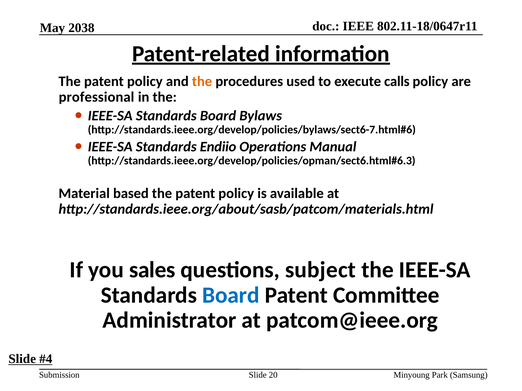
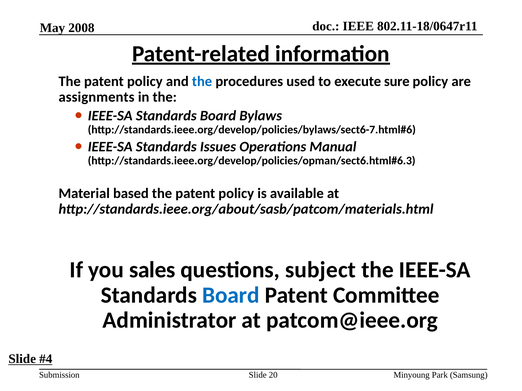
2038: 2038 -> 2008
the at (202, 82) colour: orange -> blue
calls: calls -> sure
professional: professional -> assignments
Endiio: Endiio -> Issues
